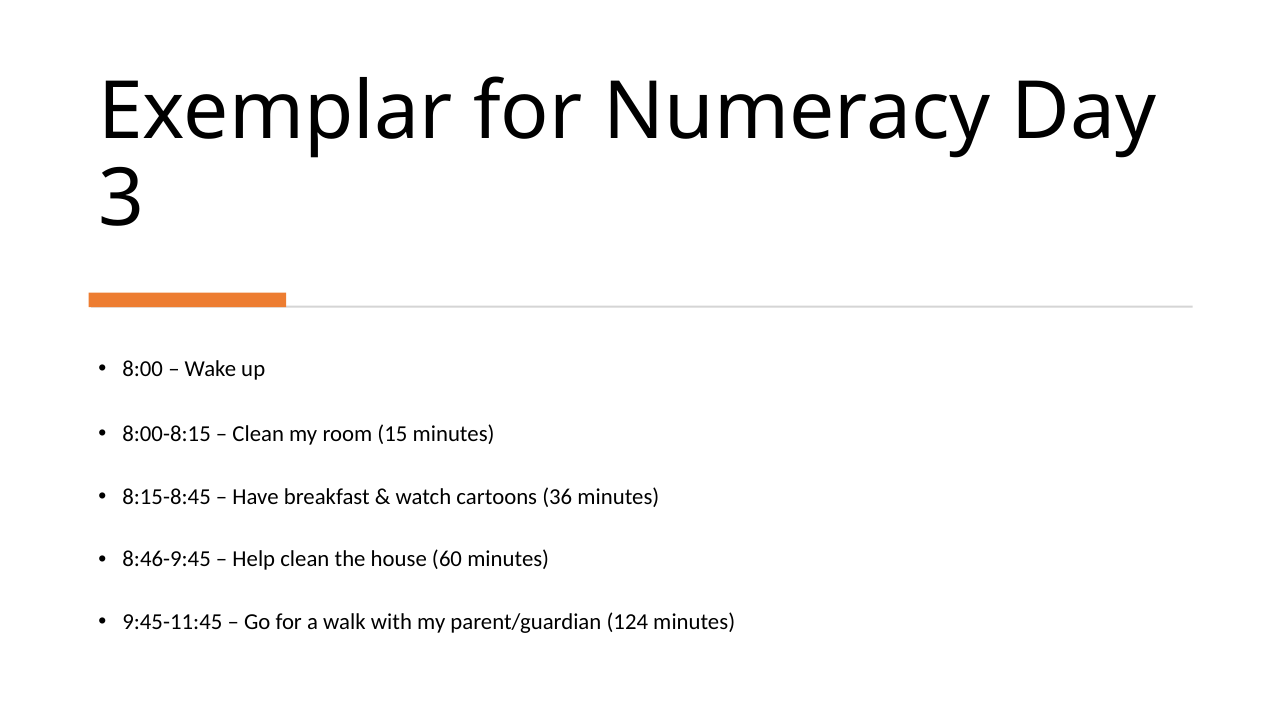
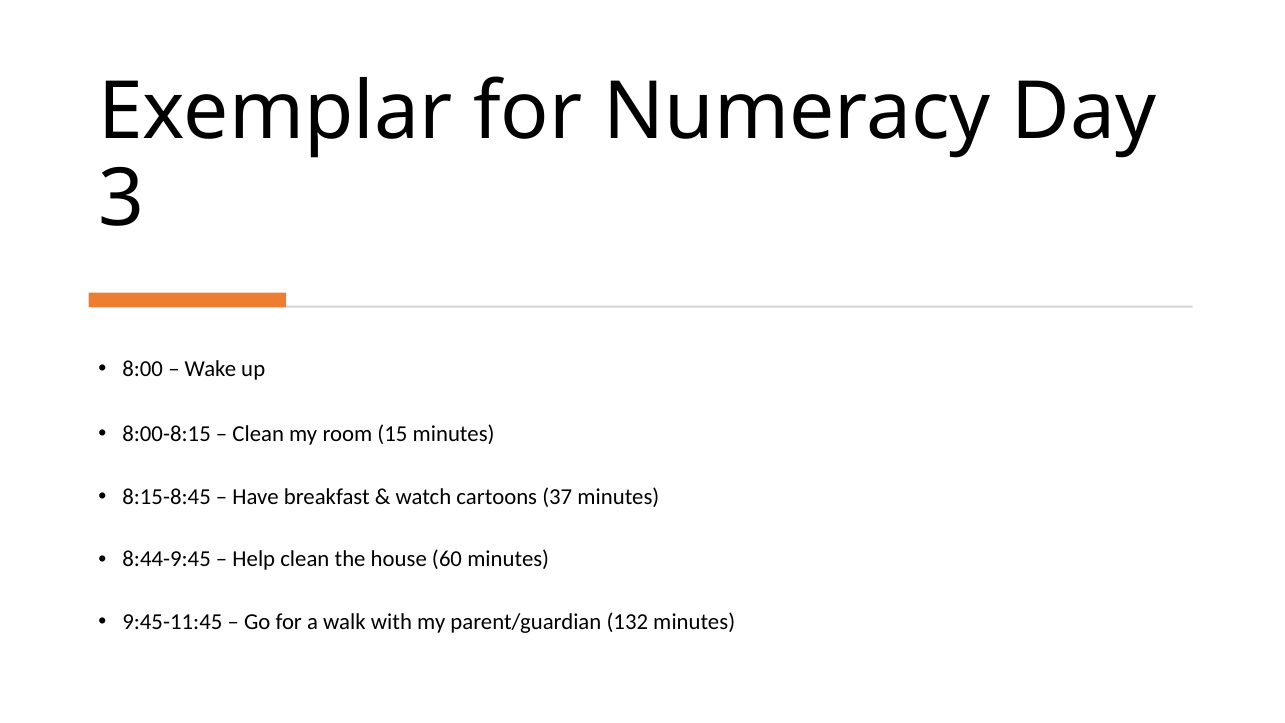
36: 36 -> 37
8:46-9:45: 8:46-9:45 -> 8:44-9:45
124: 124 -> 132
